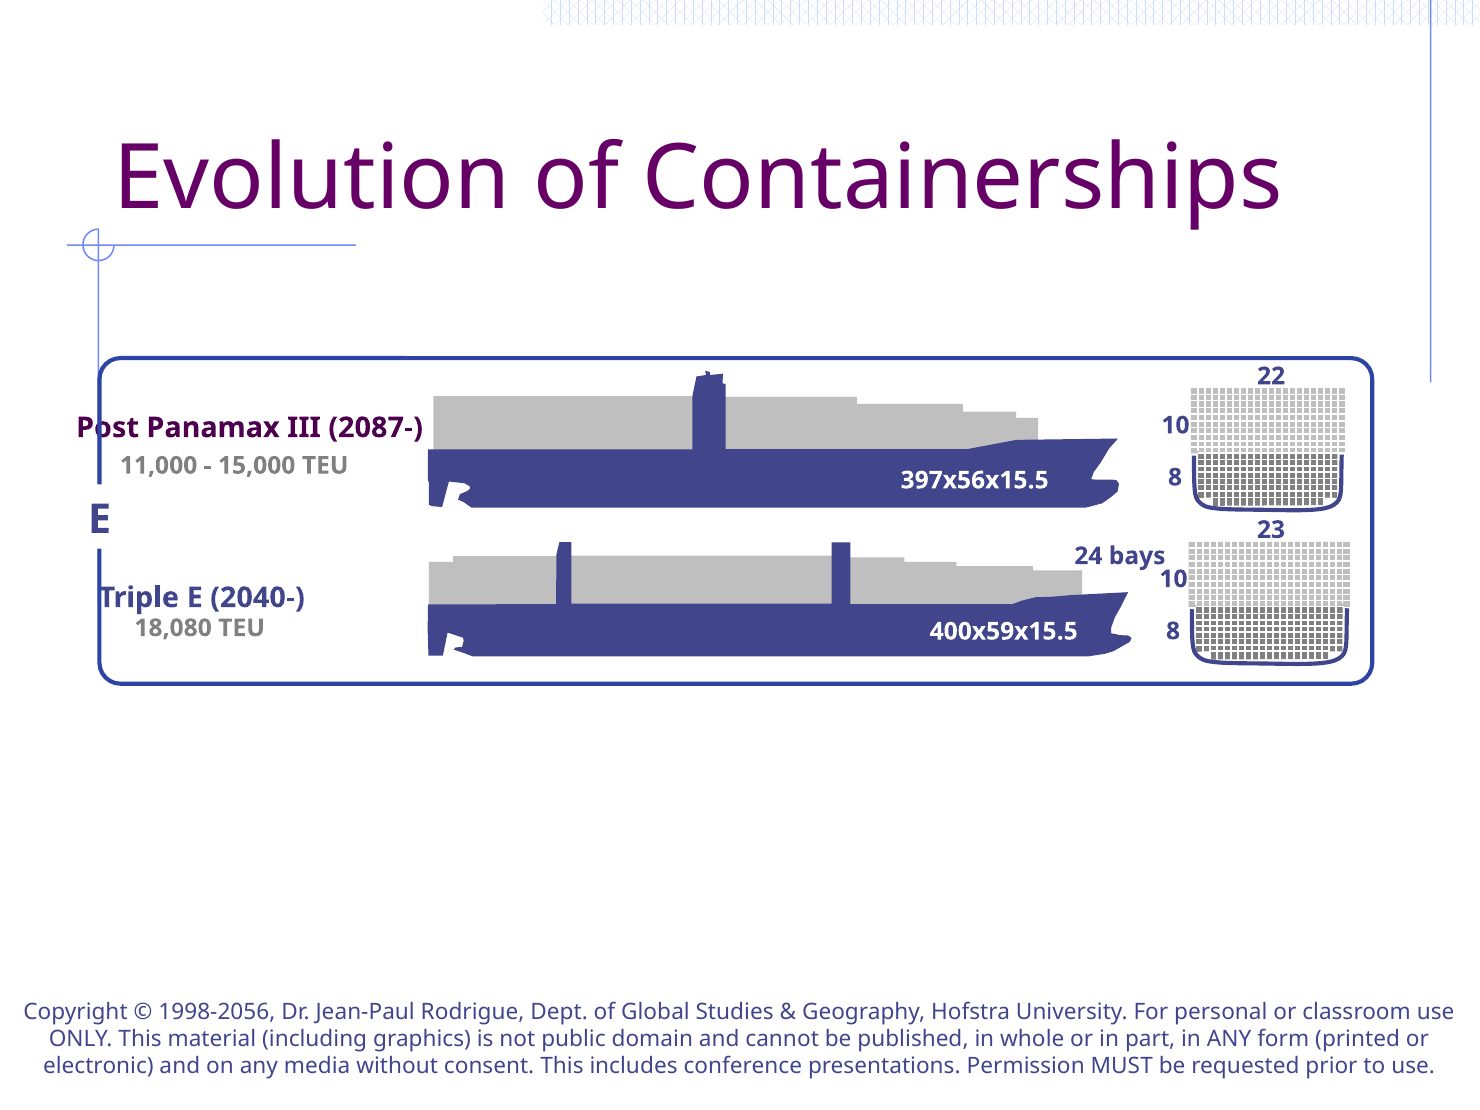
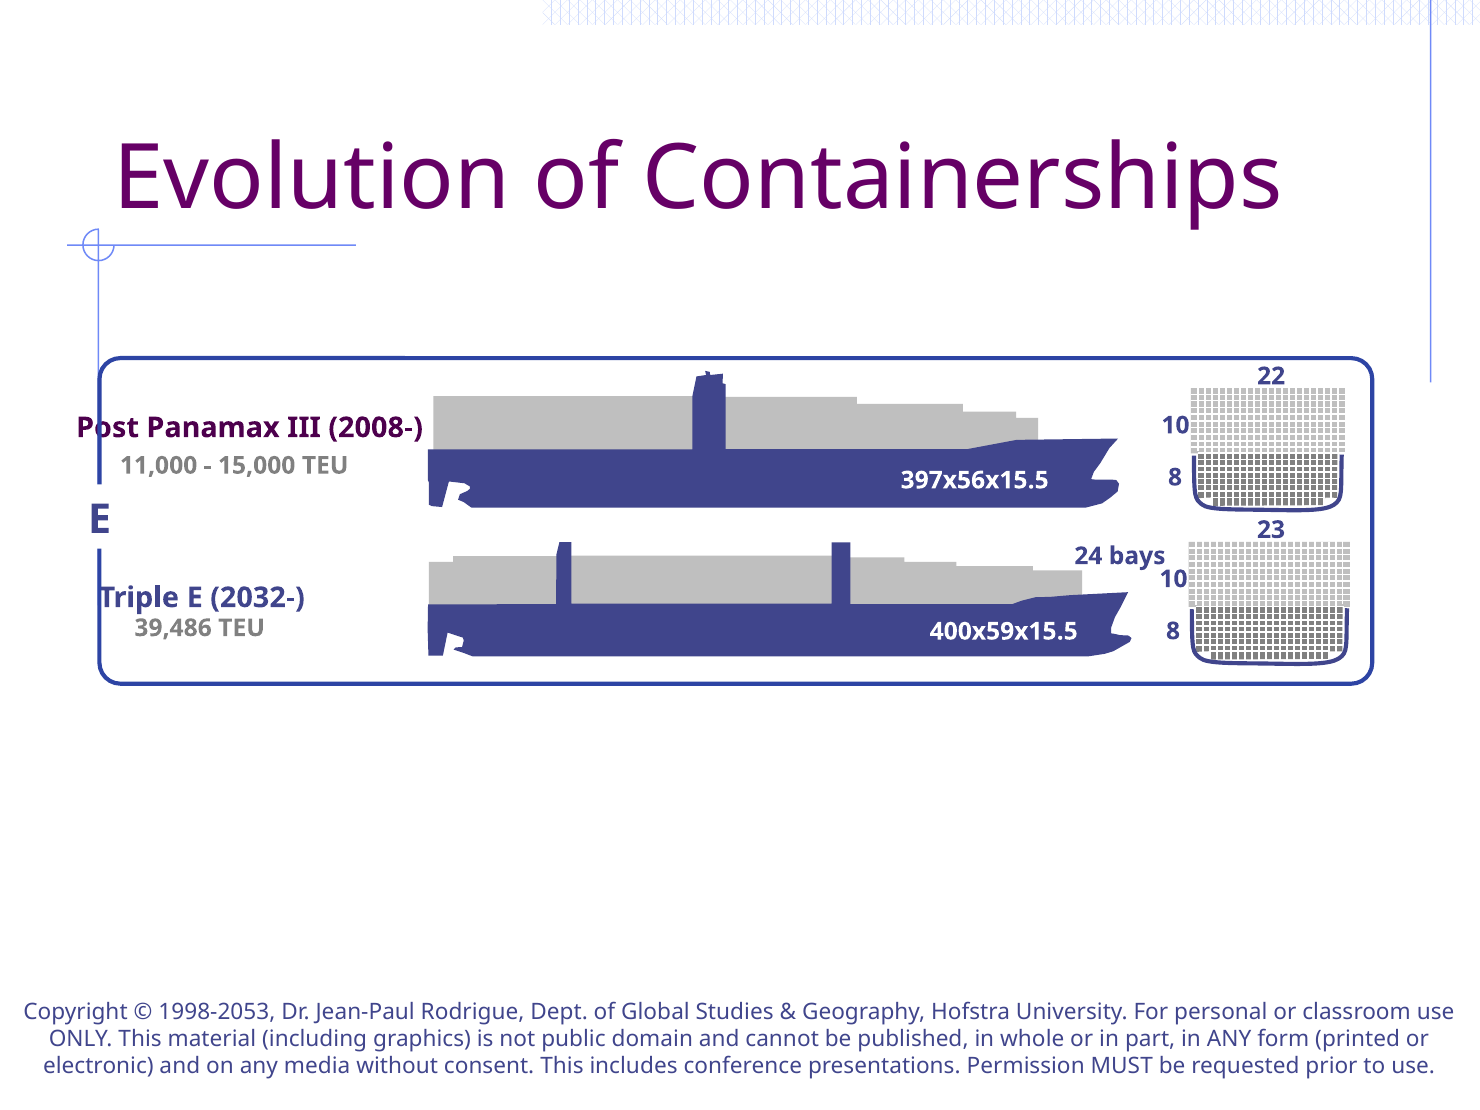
2087-: 2087- -> 2008-
2040-: 2040- -> 2032-
18,080: 18,080 -> 39,486
1998-2056: 1998-2056 -> 1998-2053
